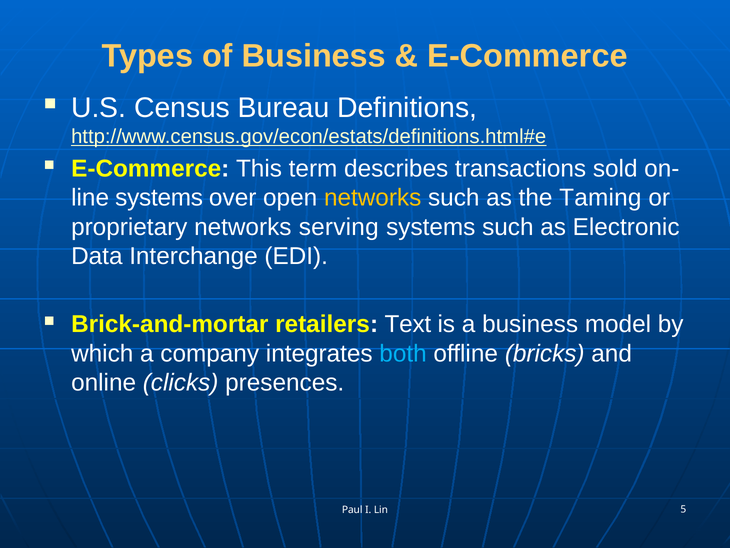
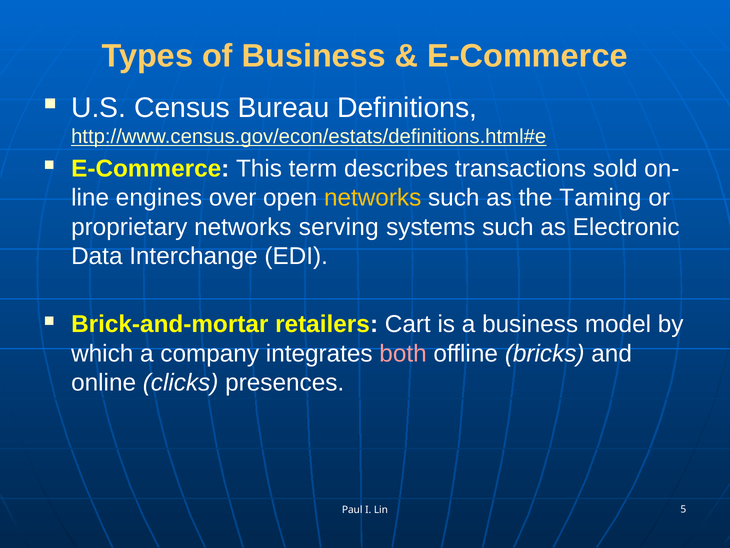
systems at (159, 198): systems -> engines
Text: Text -> Cart
both colour: light blue -> pink
